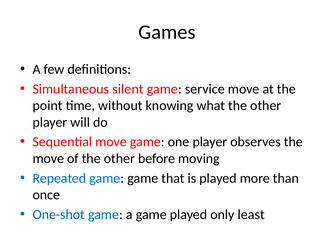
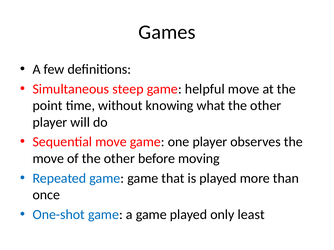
silent: silent -> steep
service: service -> helpful
